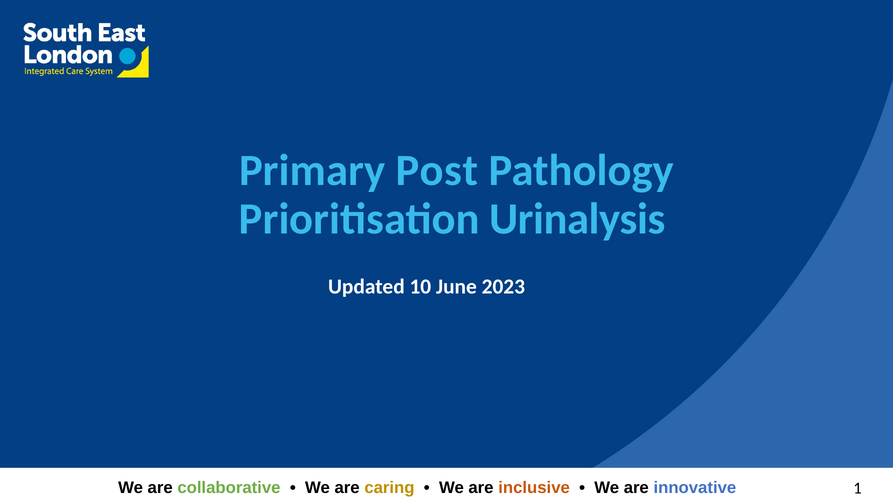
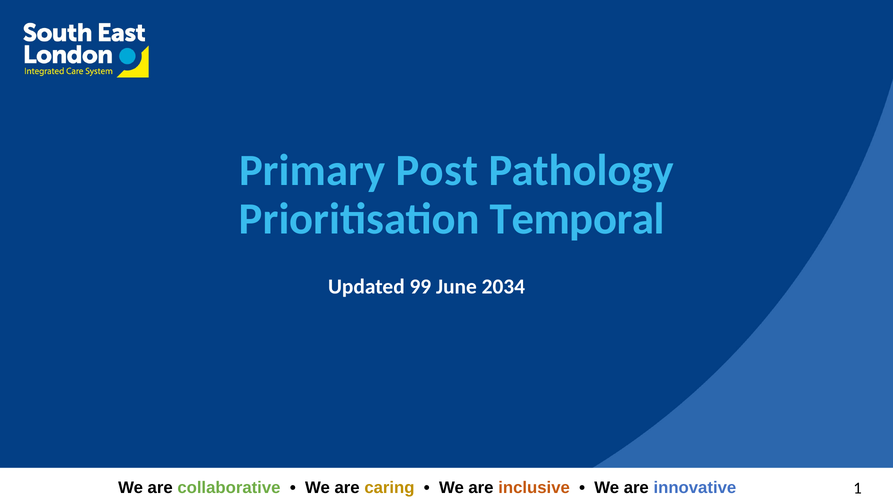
Urinalysis: Urinalysis -> Temporal
10: 10 -> 99
2023: 2023 -> 2034
